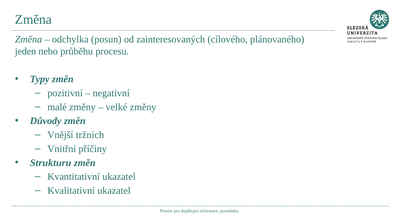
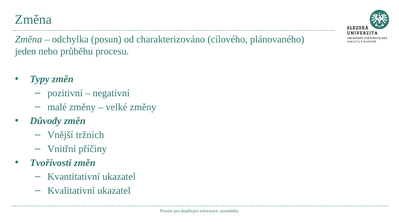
zainteresovaných: zainteresovaných -> charakterizováno
Strukturu: Strukturu -> Tvořivosti
